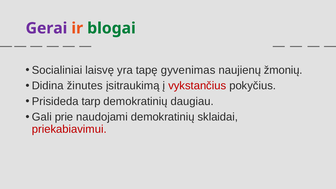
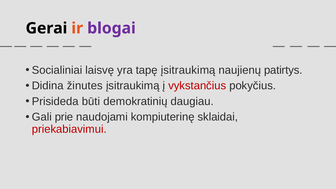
Gerai colour: purple -> black
blogai colour: green -> purple
tapę gyvenimas: gyvenimas -> įsitraukimą
žmonių: žmonių -> patirtys
tarp: tarp -> būti
naudojami demokratinių: demokratinių -> kompiuterinę
